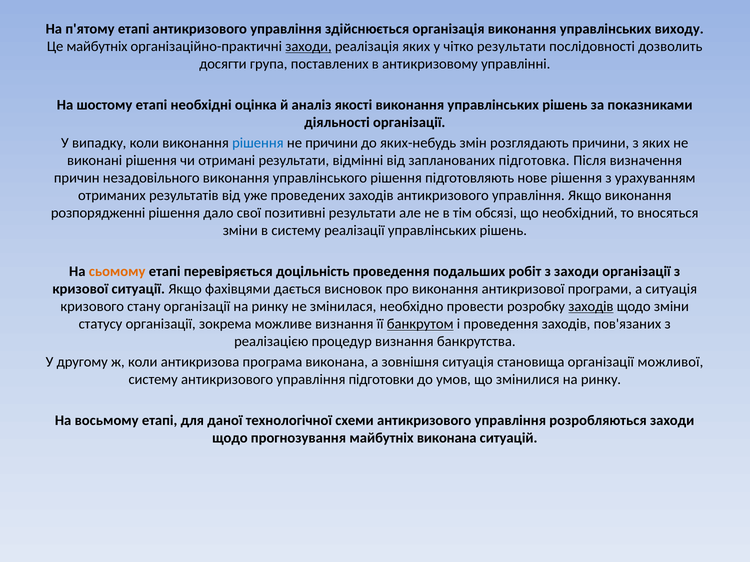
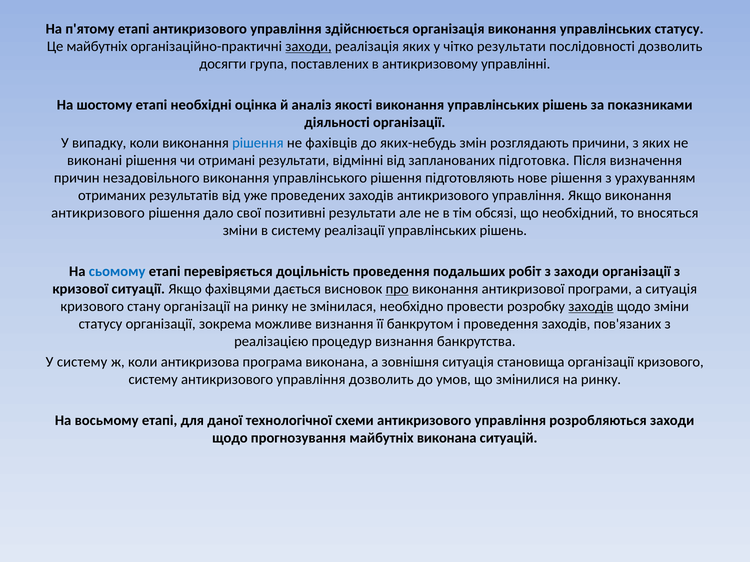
управлінських виходу: виходу -> статусу
не причини: причини -> фахівців
розпорядженні at (98, 213): розпорядженні -> антикризового
сьомому colour: orange -> blue
про underline: none -> present
банкрутом underline: present -> none
У другому: другому -> систему
організації можливої: можливої -> кризового
управління підготовки: підготовки -> дозволить
